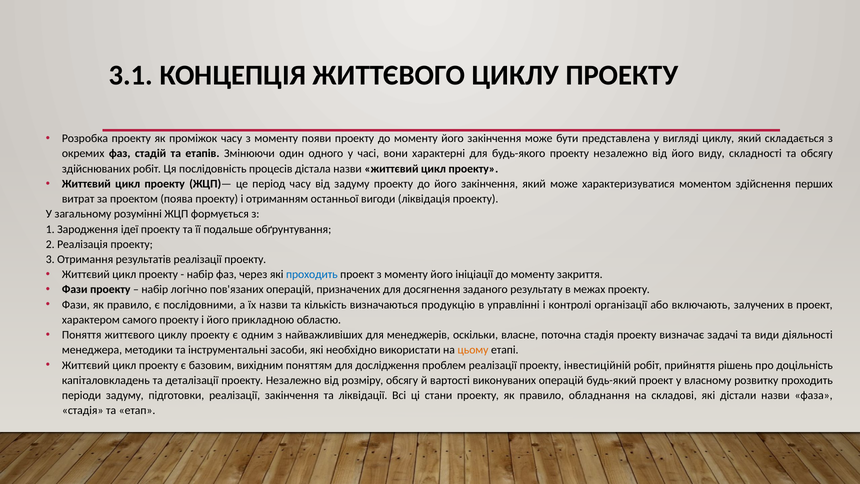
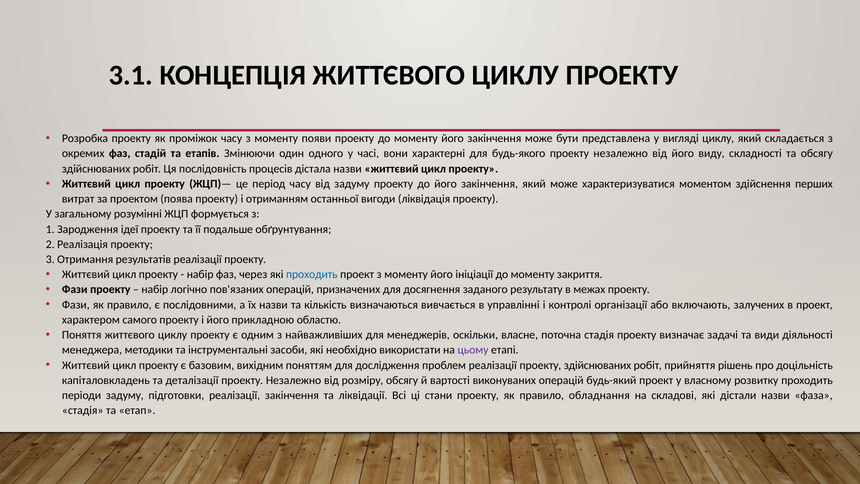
продукцію: продукцію -> вивчається
цьому colour: orange -> purple
проекту інвестиційній: інвестиційній -> здійснюваних
